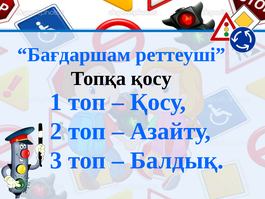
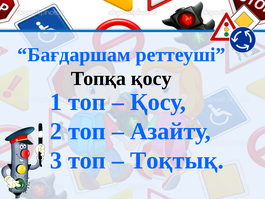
Балдық: Балдық -> Тоқтық
